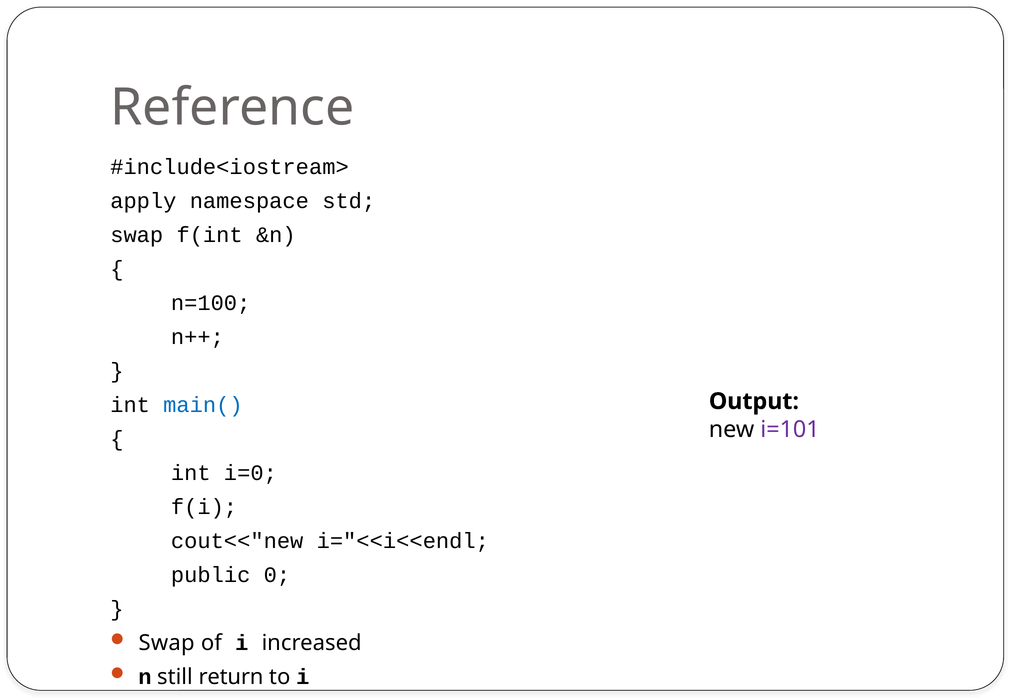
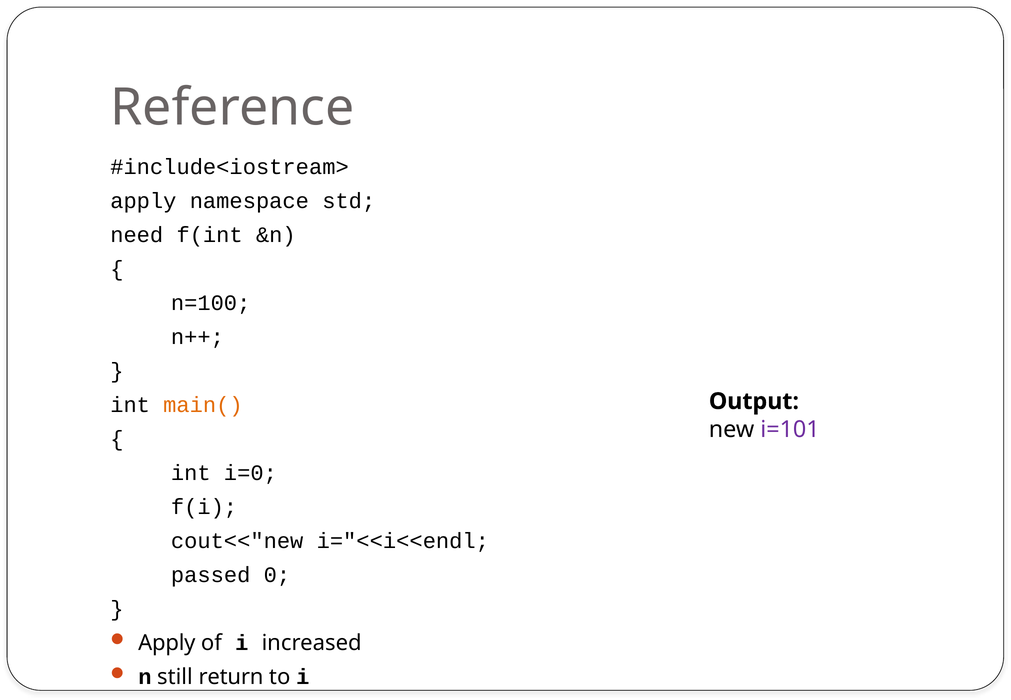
swap at (137, 235): swap -> need
main( colour: blue -> orange
public: public -> passed
Swap at (167, 643): Swap -> Apply
